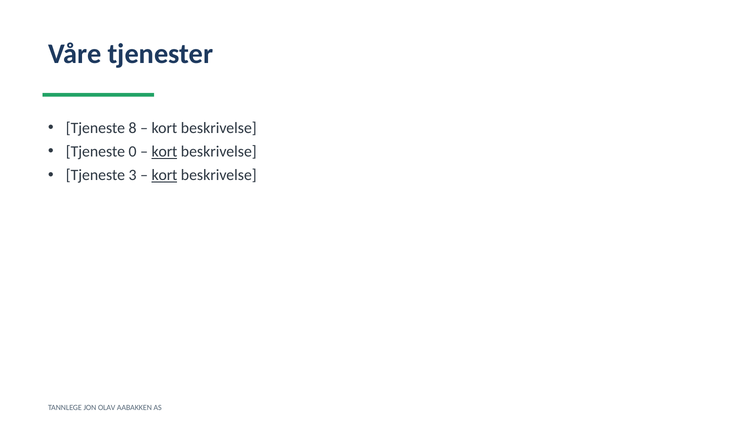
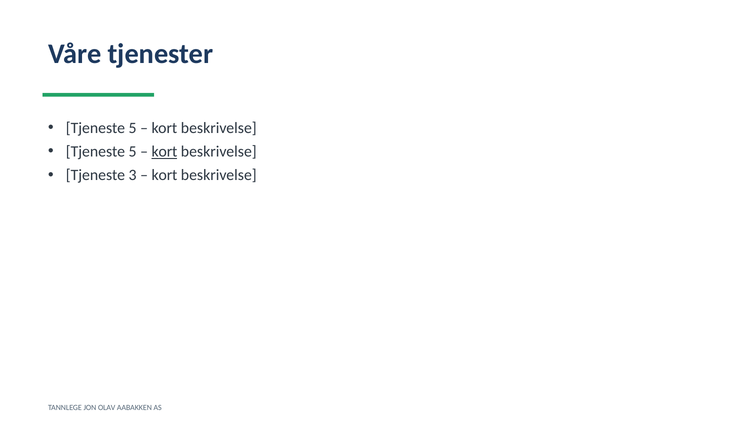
8 at (133, 128): 8 -> 5
0 at (133, 152): 0 -> 5
kort at (164, 175) underline: present -> none
